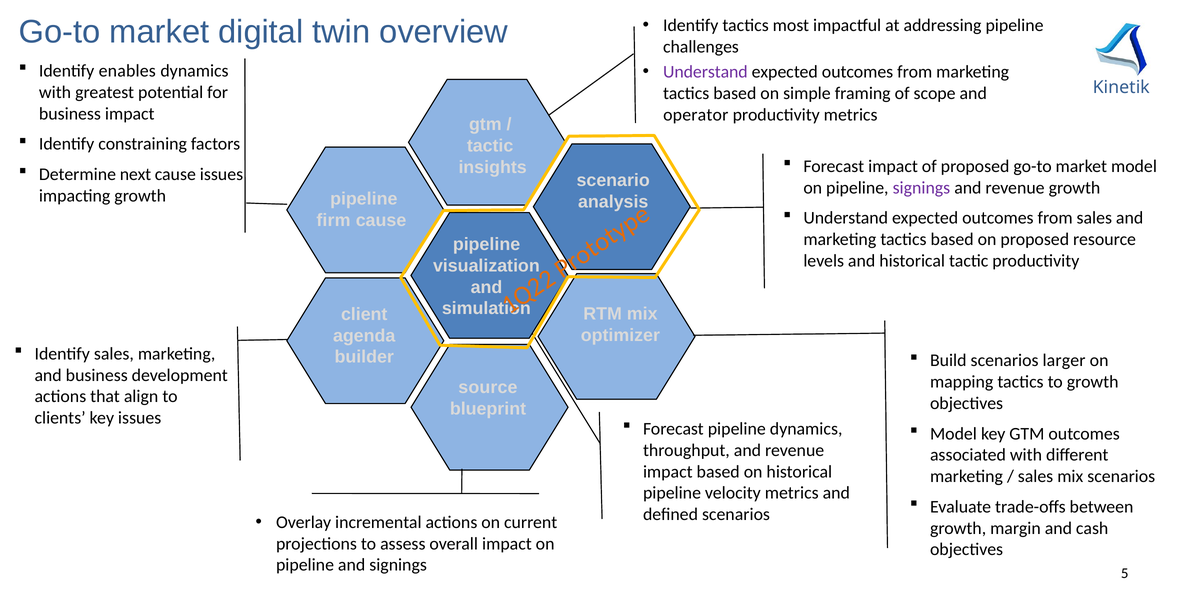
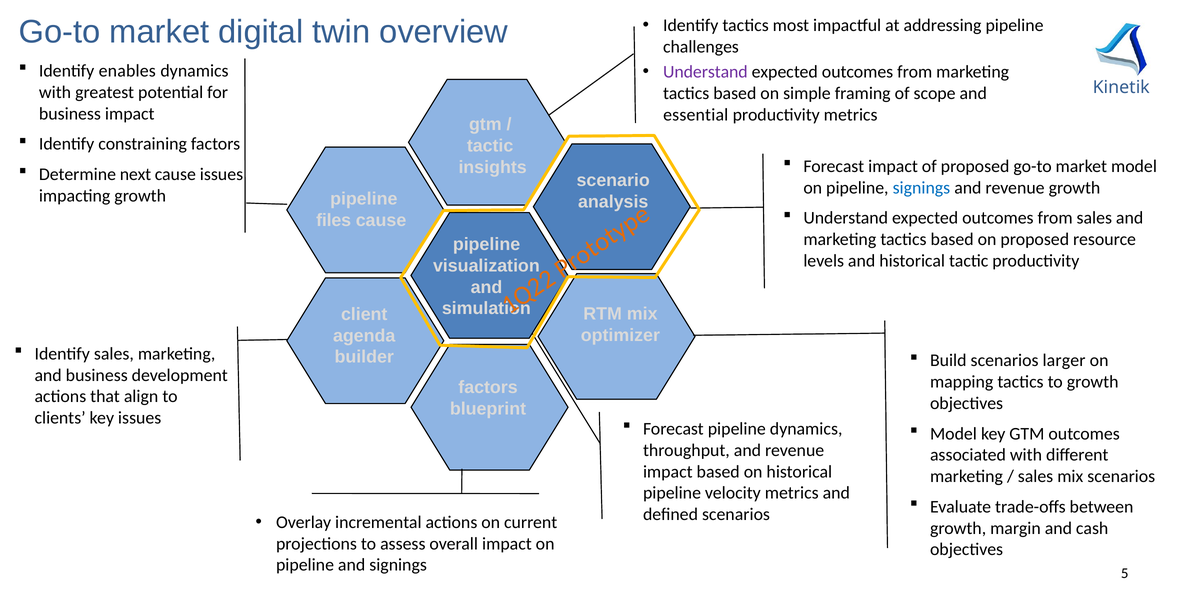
operator: operator -> essential
signings at (921, 188) colour: purple -> blue
firm: firm -> files
source at (488, 388): source -> factors
